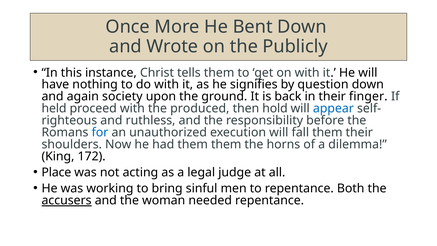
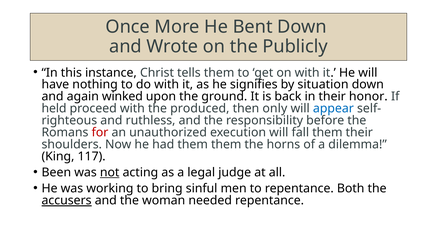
question: question -> situation
society: society -> winked
finger: finger -> honor
hold: hold -> only
for colour: blue -> red
172: 172 -> 117
Place: Place -> Been
not underline: none -> present
